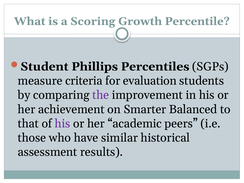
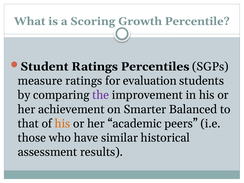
Student Phillips: Phillips -> Ratings
measure criteria: criteria -> ratings
his at (63, 124) colour: purple -> orange
